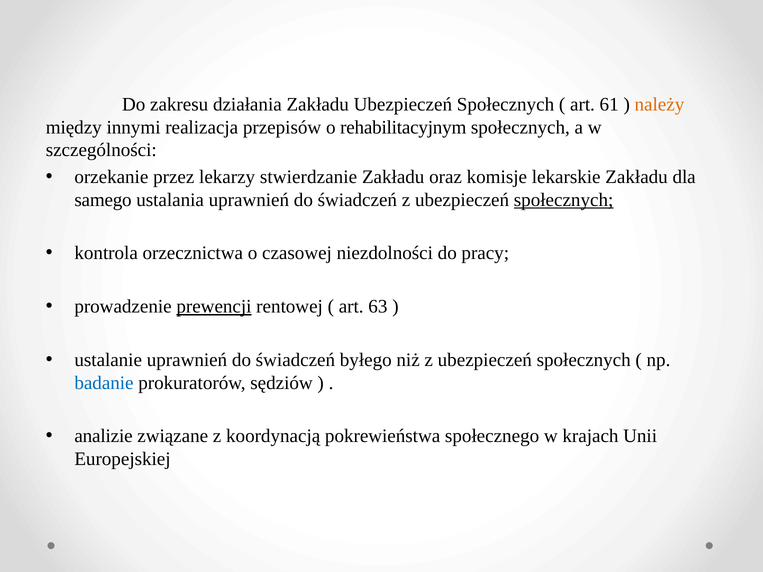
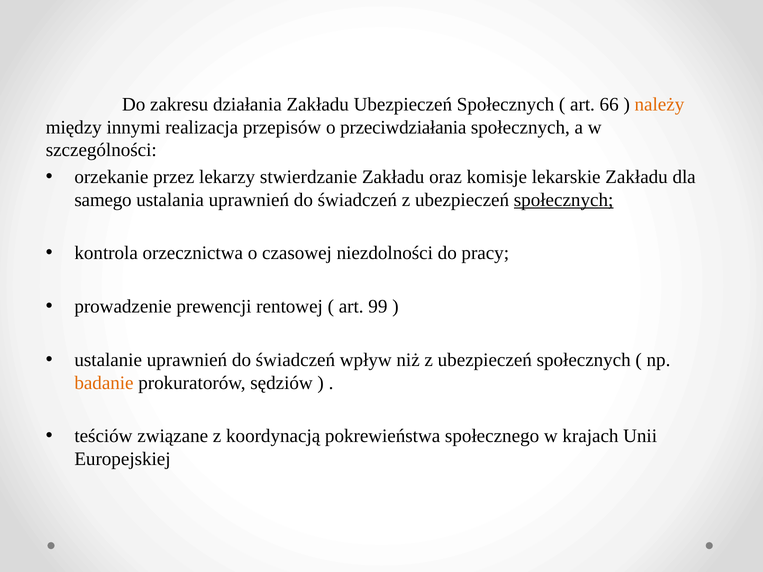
61: 61 -> 66
rehabilitacyjnym: rehabilitacyjnym -> przeciwdziałania
prewencji underline: present -> none
63: 63 -> 99
byłego: byłego -> wpływ
badanie colour: blue -> orange
analizie: analizie -> teściów
